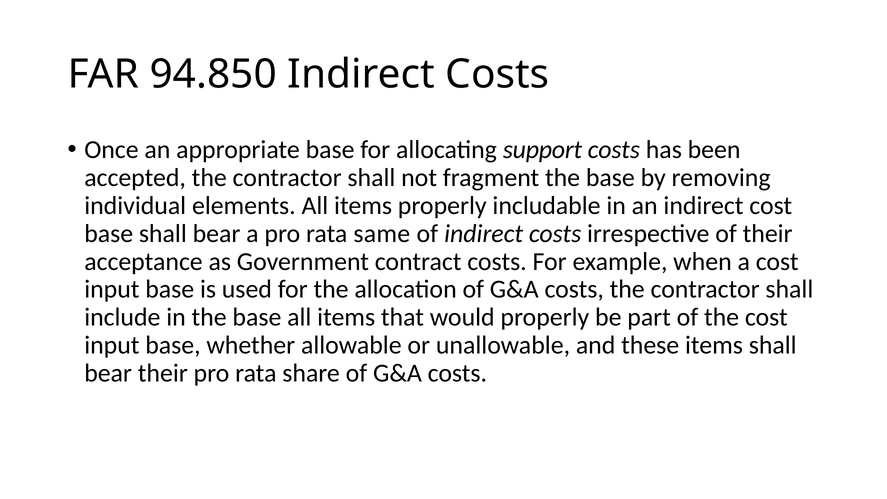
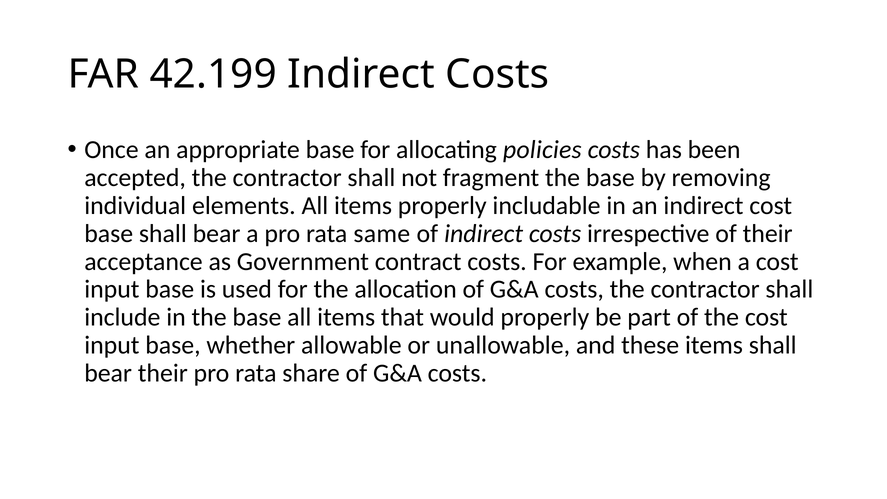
94.850: 94.850 -> 42.199
support: support -> policies
